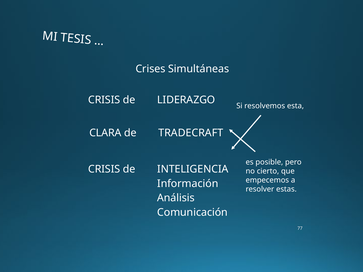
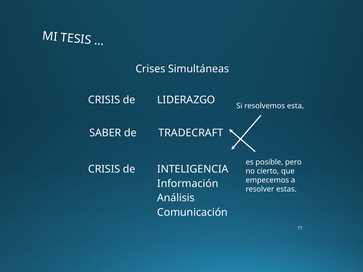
CLARA: CLARA -> SABER
